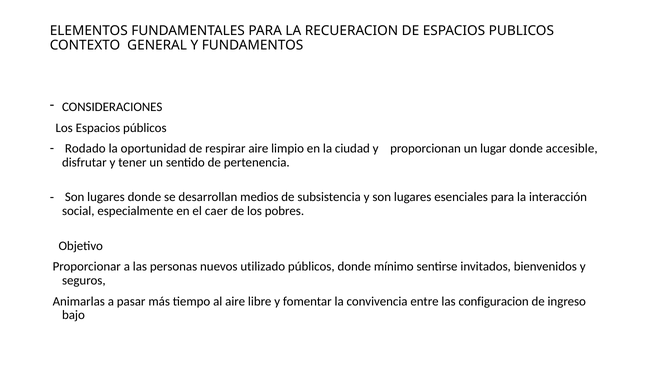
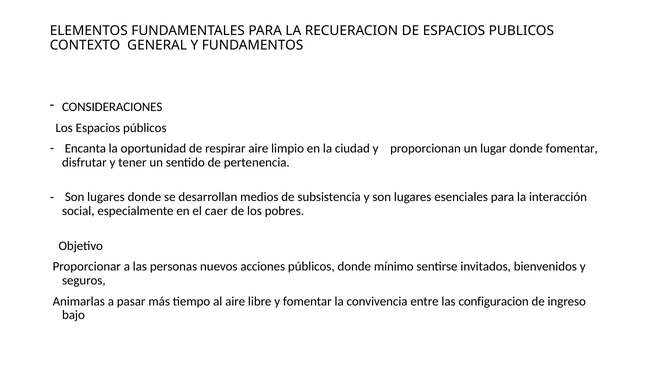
Rodado: Rodado -> Encanta
donde accesible: accesible -> fomentar
utilizado: utilizado -> acciones
